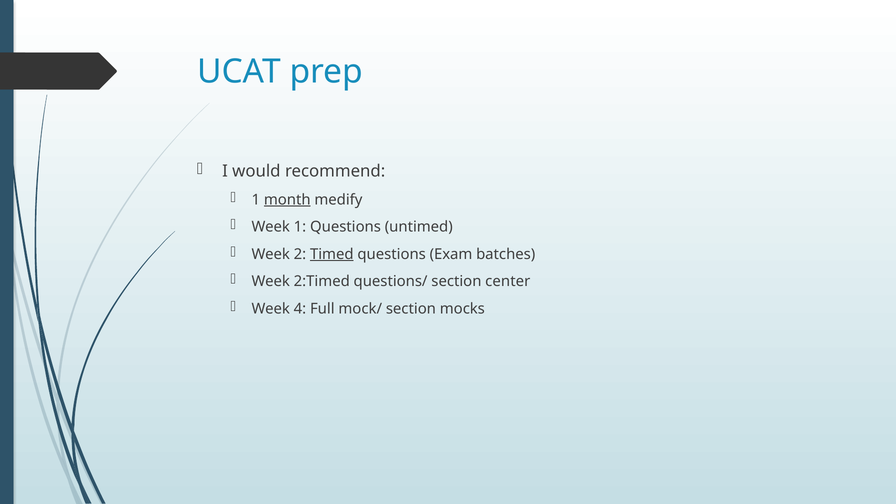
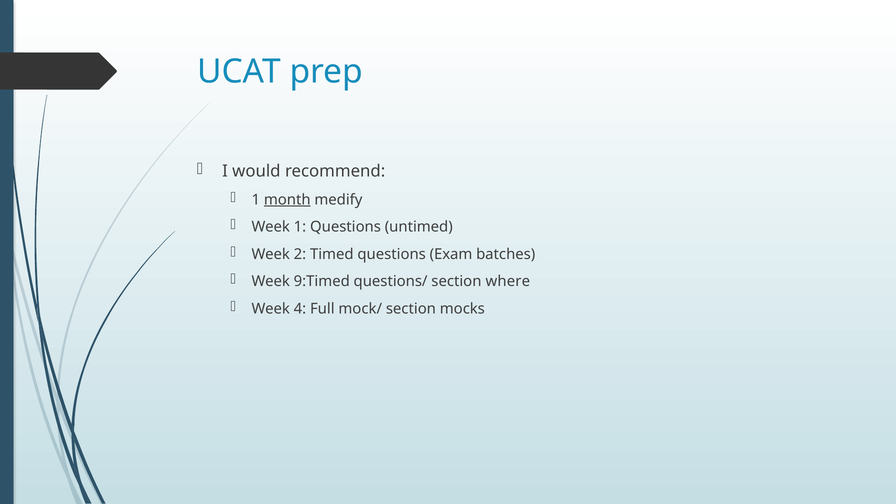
Timed underline: present -> none
2:Timed: 2:Timed -> 9:Timed
center: center -> where
